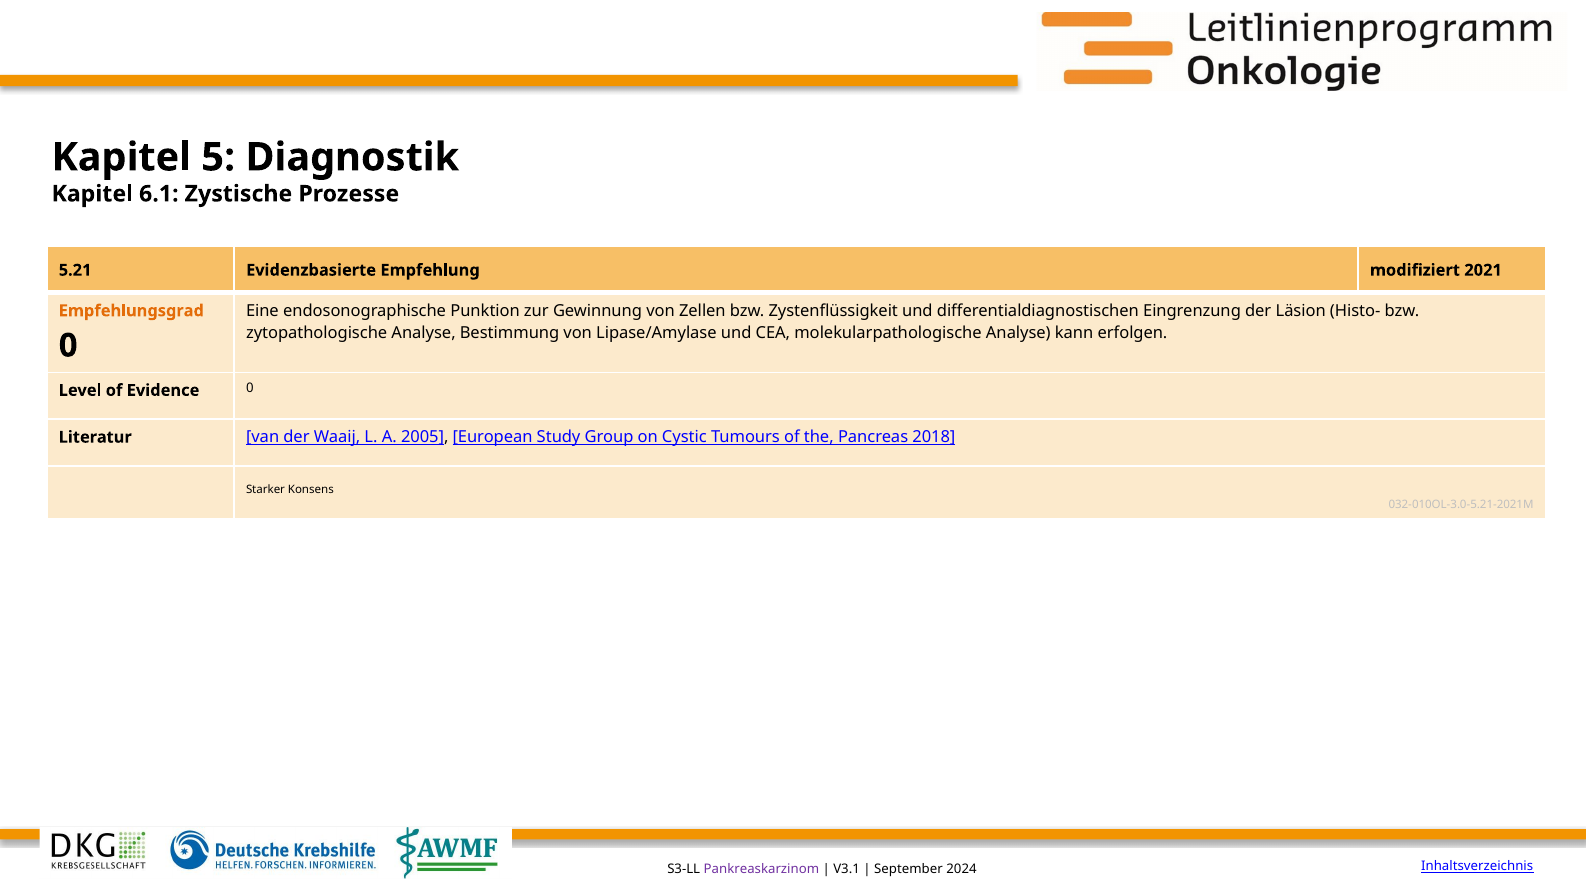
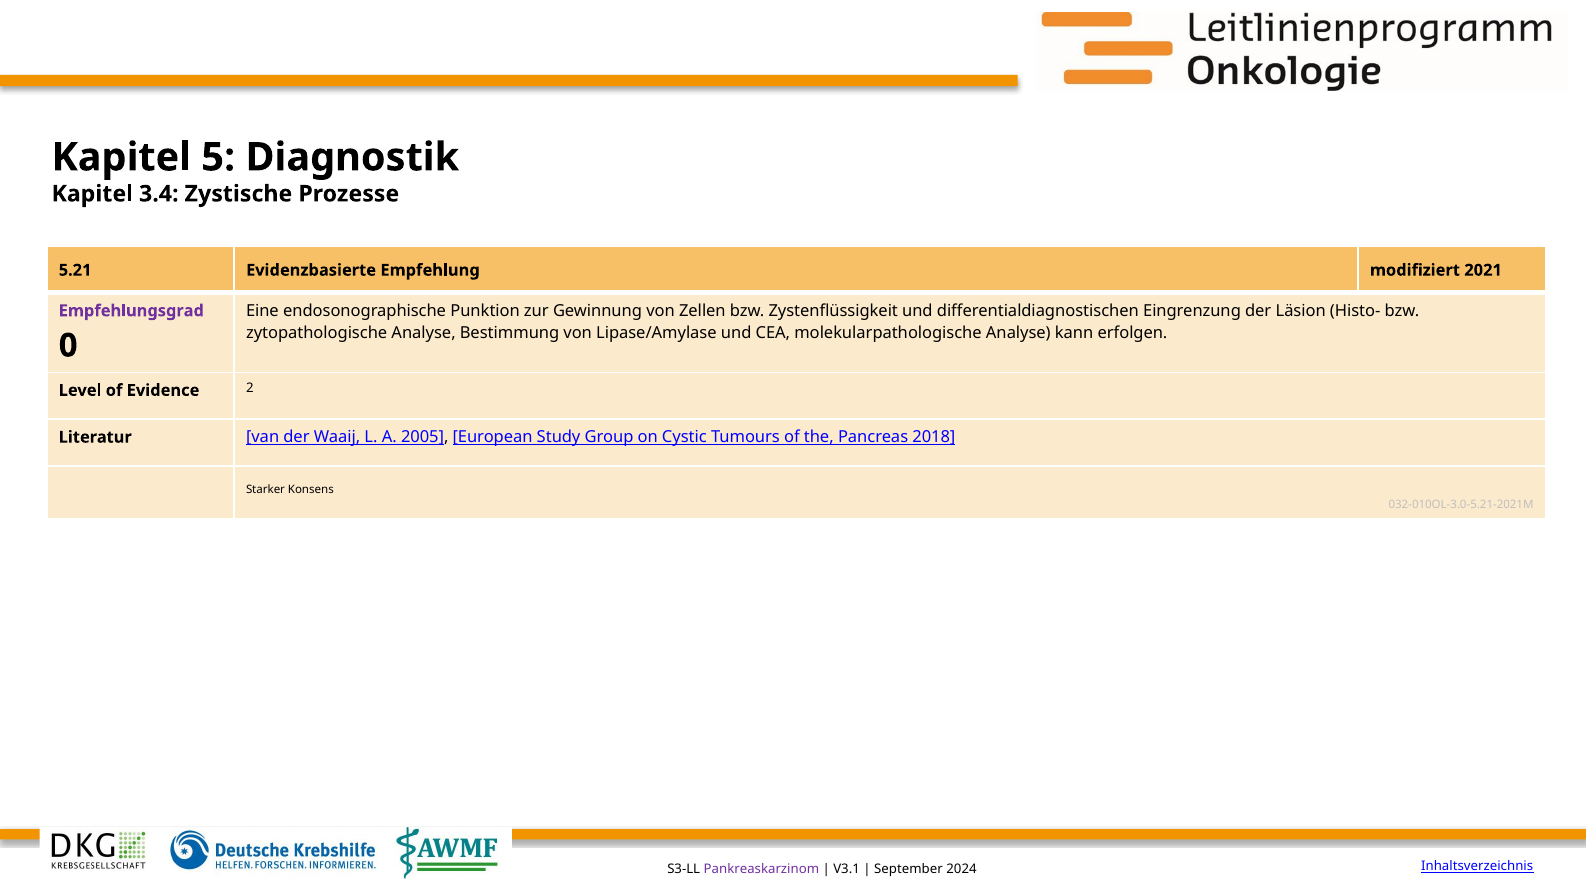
6.1: 6.1 -> 3.4
Empfehlungsgrad colour: orange -> purple
Evidence 0: 0 -> 2
